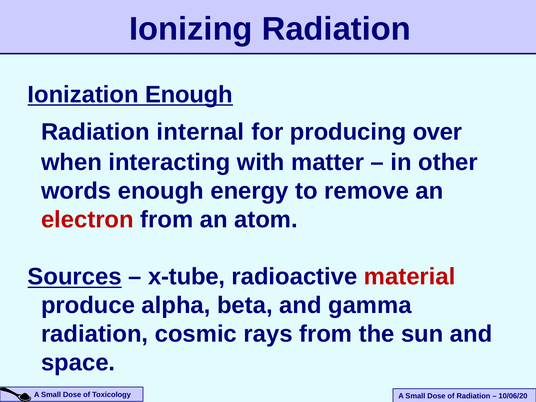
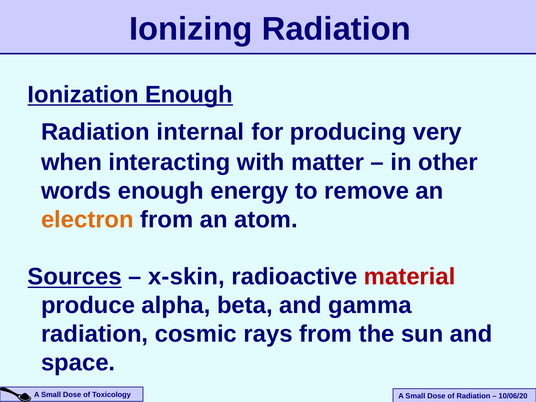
over: over -> very
electron colour: red -> orange
x-tube: x-tube -> x-skin
